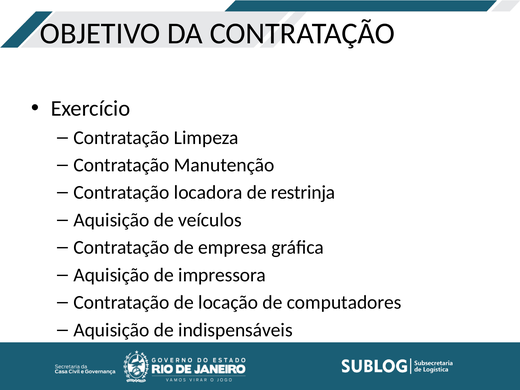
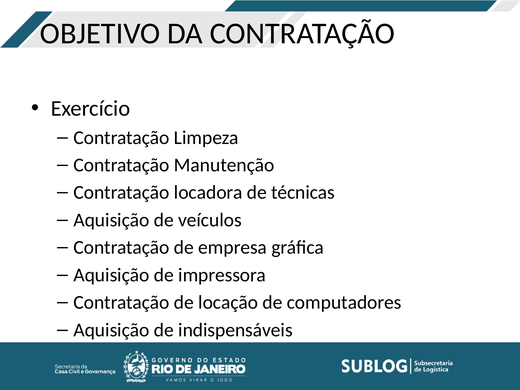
restrinja: restrinja -> técnicas
